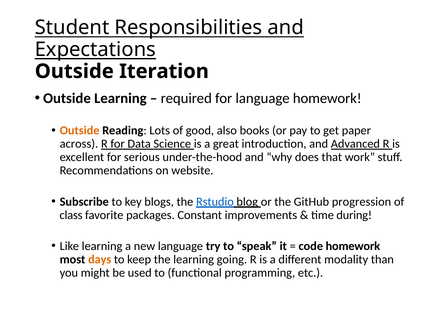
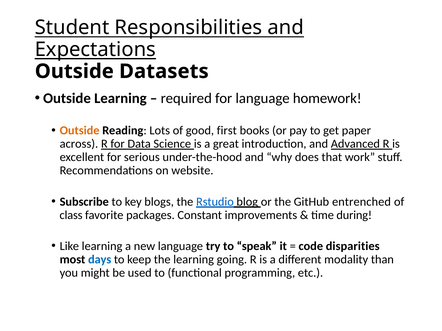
Iteration: Iteration -> Datasets
also: also -> first
progression: progression -> entrenched
code homework: homework -> disparities
days colour: orange -> blue
